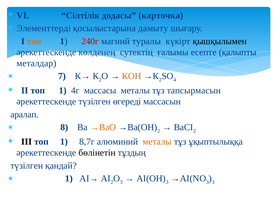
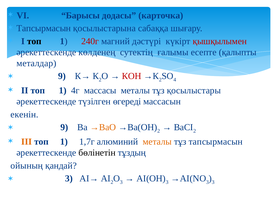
Сілтілік: Сілтілік -> Барысы
Элементтерді at (44, 28): Элементтерді -> Тапсырмасын
дамыту: дамыту -> сабаққа
топ at (34, 41) colour: orange -> black
туралы: туралы -> дәстүрі
қышқылымен colour: black -> red
7 at (62, 76): 7 -> 9
КОН colour: orange -> red
тапсырмасын: тапсырмасын -> қосылыстары
аралап: аралап -> екенін
8 at (64, 128): 8 -> 9
ІІІ colour: black -> orange
8,7г: 8,7г -> 1,7г
тұз ұқыптылыққа: ұқыптылыққа -> тапсырмасын
түзілген at (27, 166): түзілген -> ойының
1 at (69, 179): 1 -> 3
